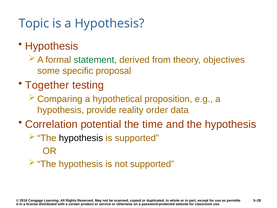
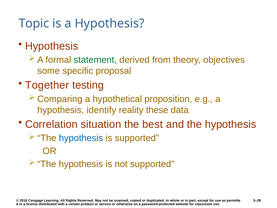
provide: provide -> identify
order: order -> these
potential: potential -> situation
time: time -> best
hypothesis at (81, 138) colour: black -> blue
